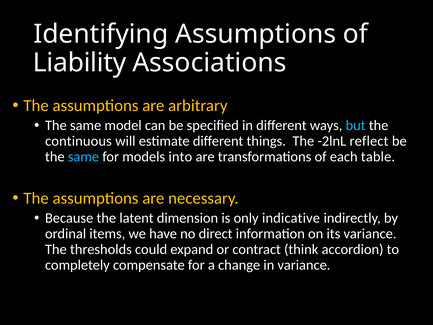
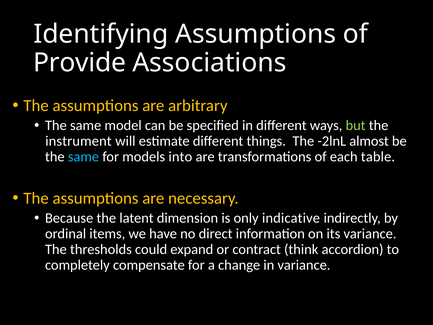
Liability: Liability -> Provide
but colour: light blue -> light green
continuous: continuous -> instrument
reflect: reflect -> almost
